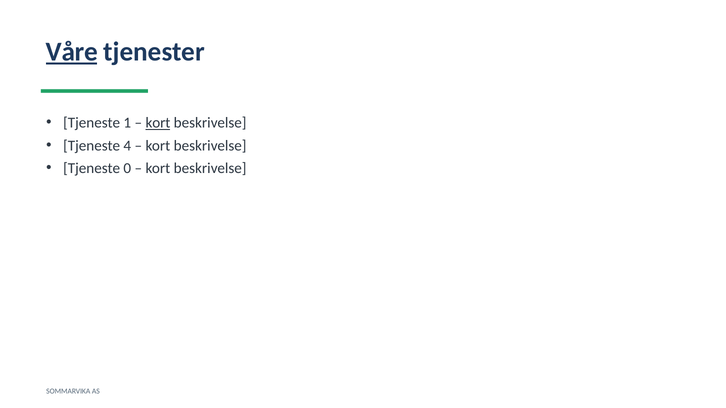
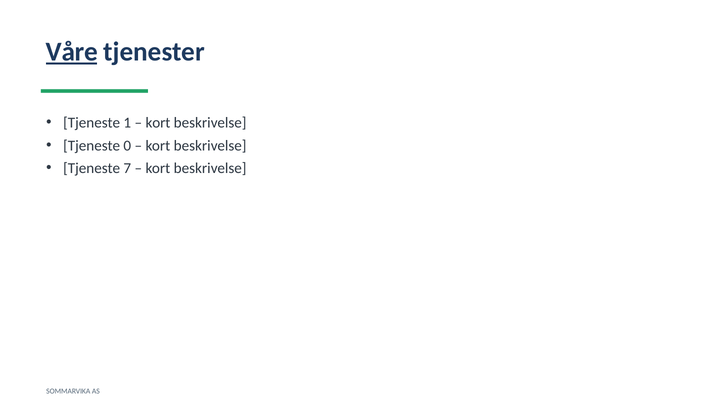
kort at (158, 123) underline: present -> none
4: 4 -> 0
0: 0 -> 7
